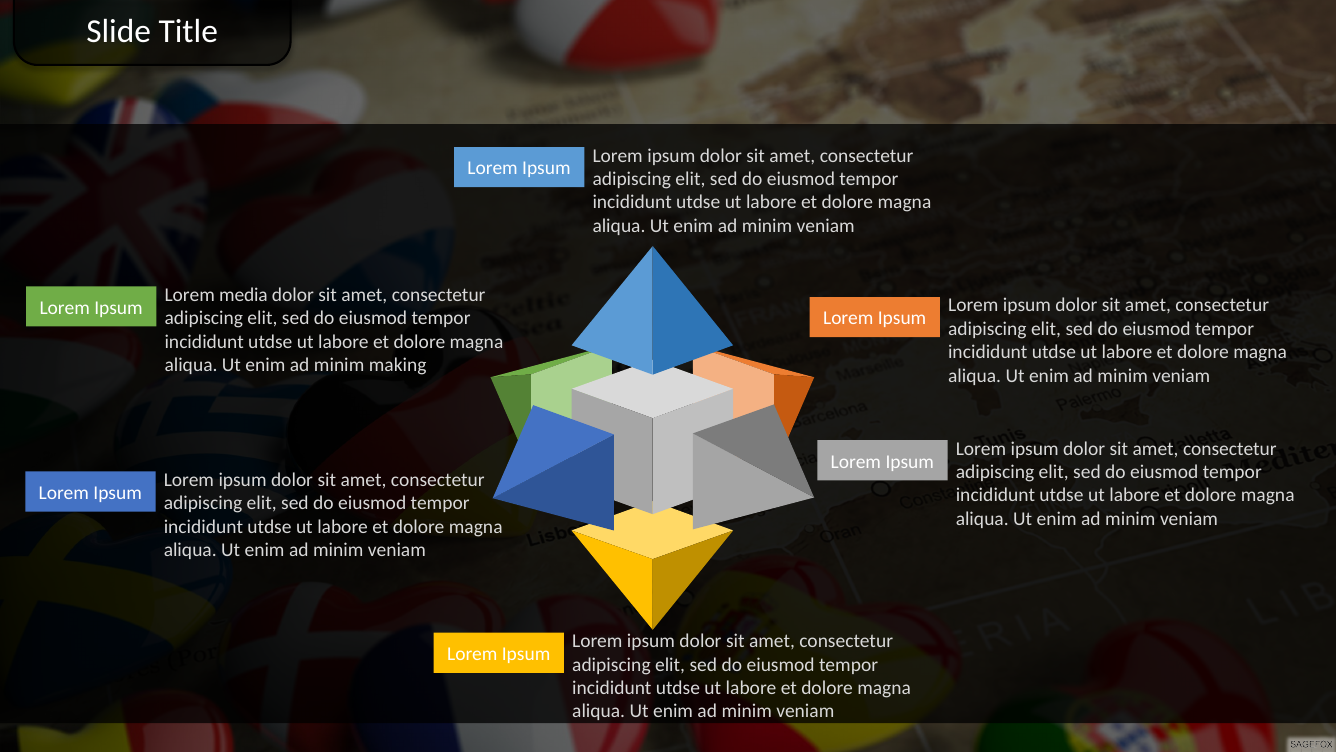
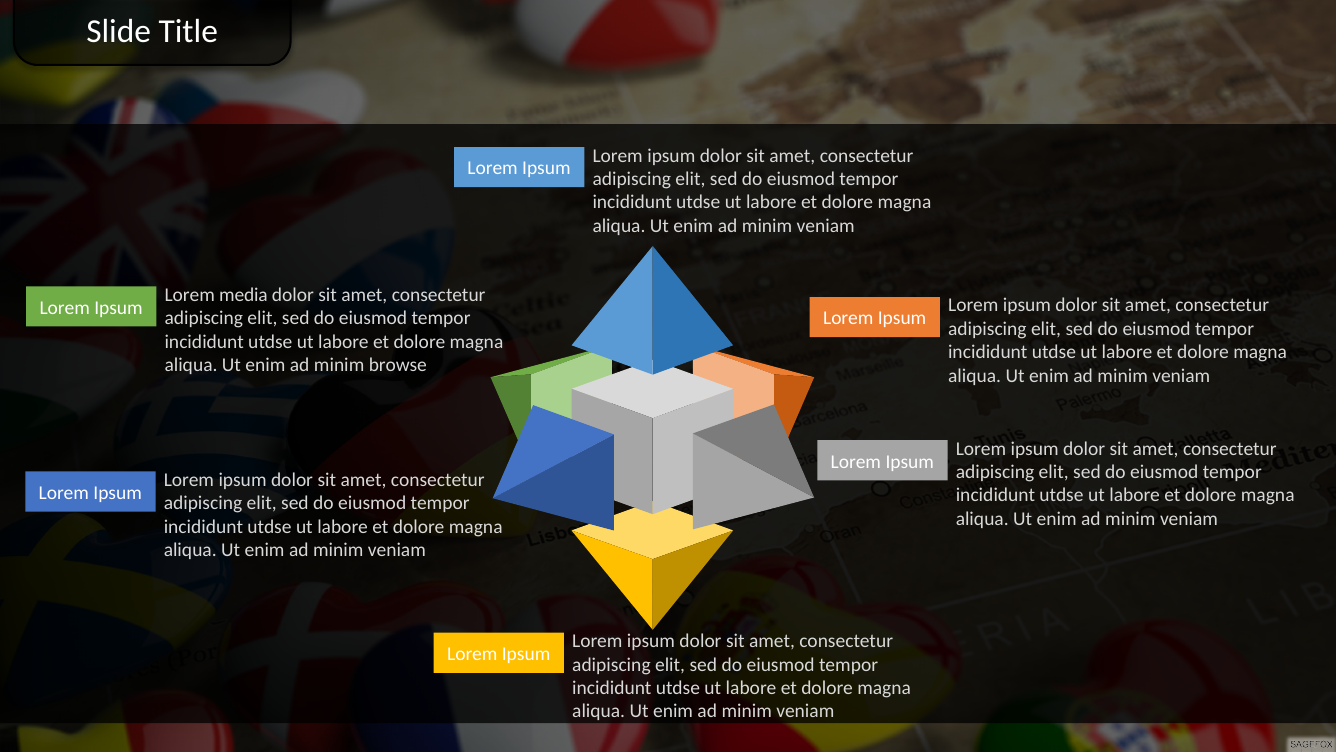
making: making -> browse
